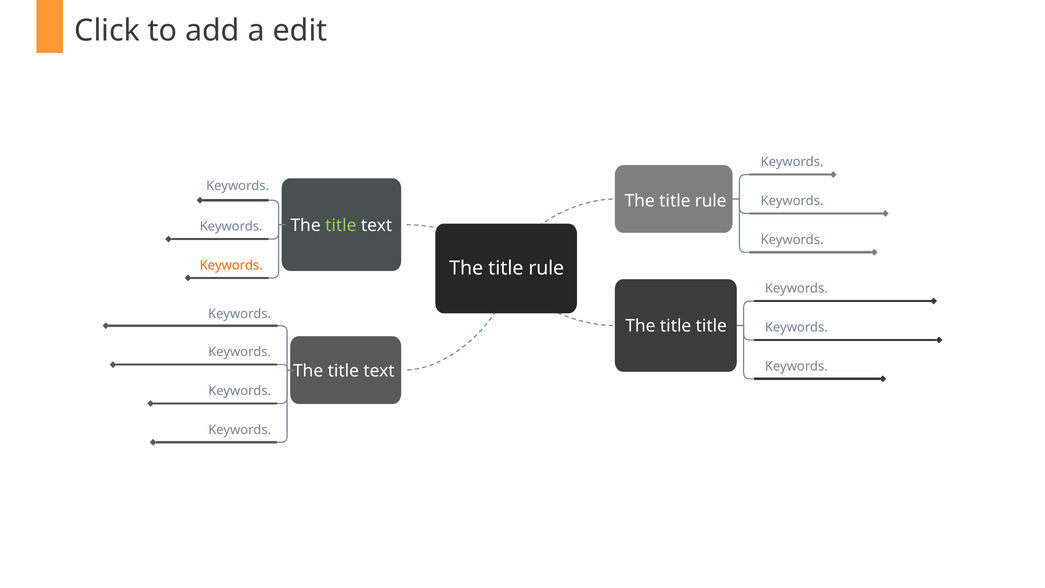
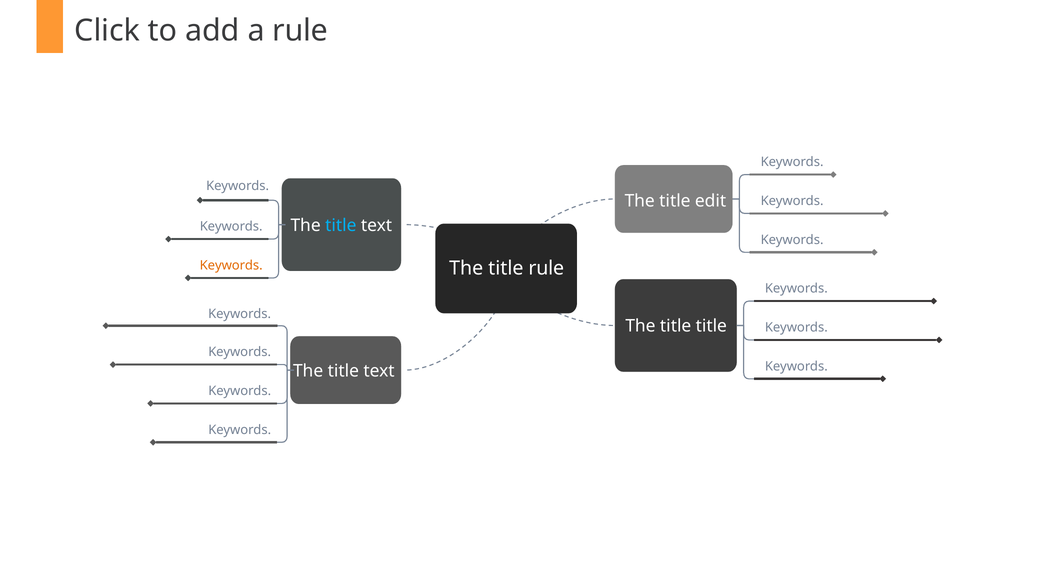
a edit: edit -> rule
rule at (711, 201): rule -> edit
title at (341, 225) colour: light green -> light blue
